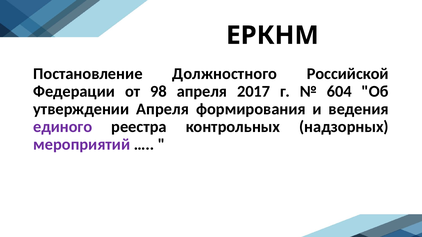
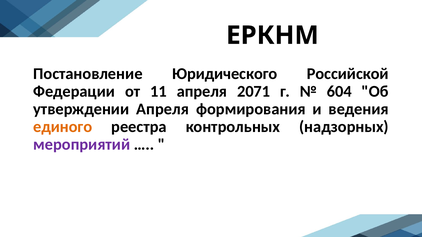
Должностного: Должностного -> Юридического
98: 98 -> 11
2017: 2017 -> 2071
единого colour: purple -> orange
